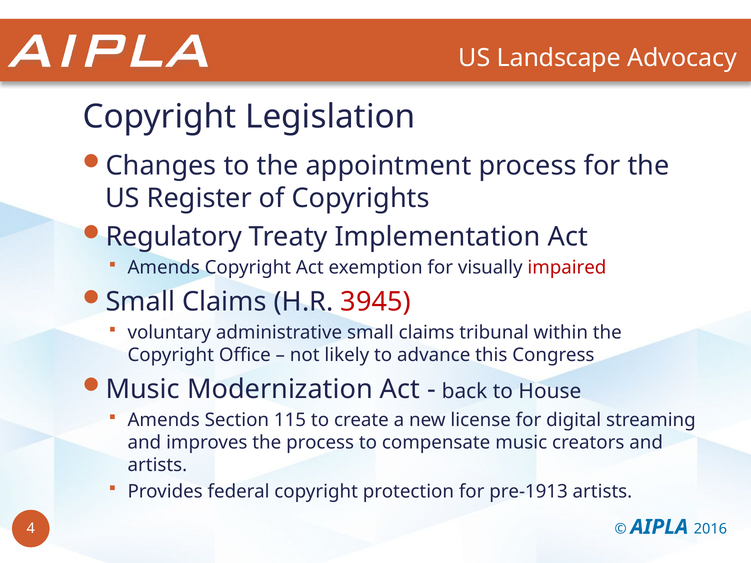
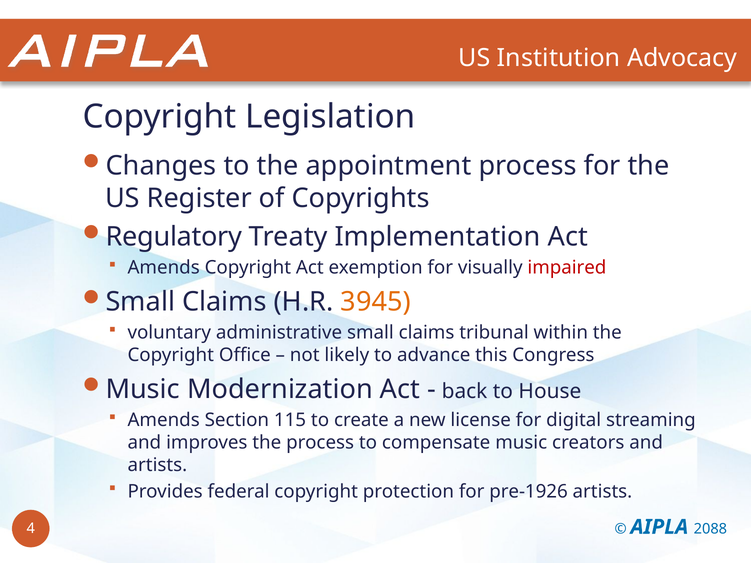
Landscape: Landscape -> Institution
3945 colour: red -> orange
pre-1913: pre-1913 -> pre-1926
2016: 2016 -> 2088
